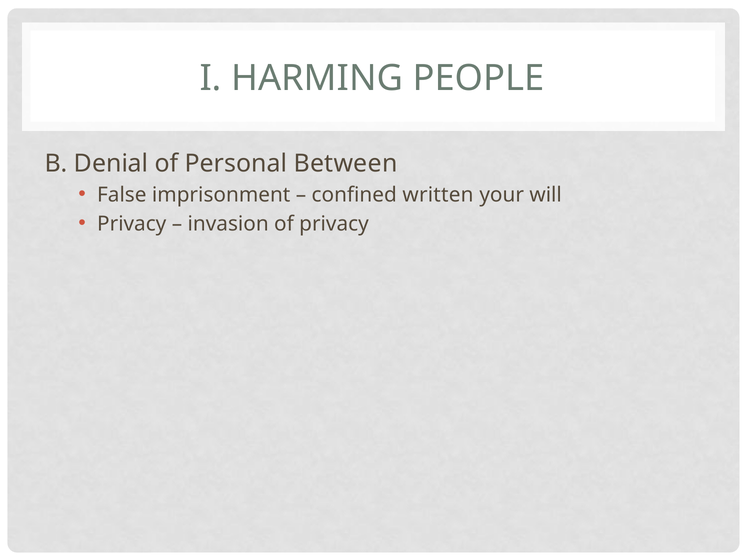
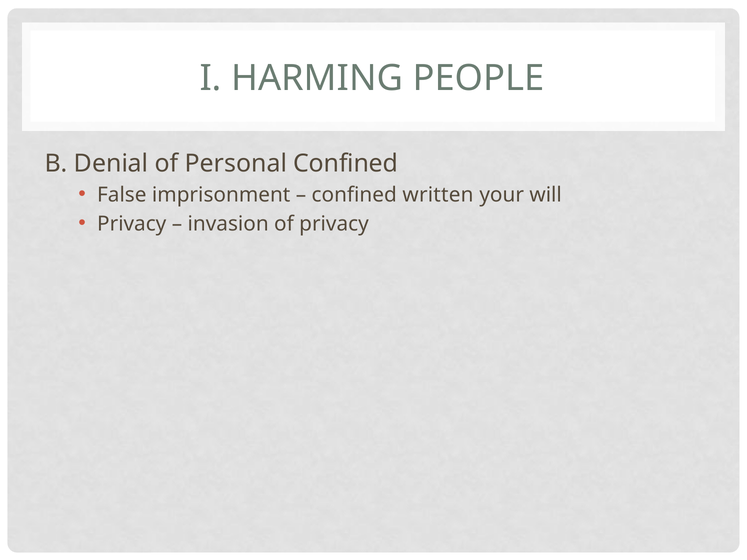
Personal Between: Between -> Confined
